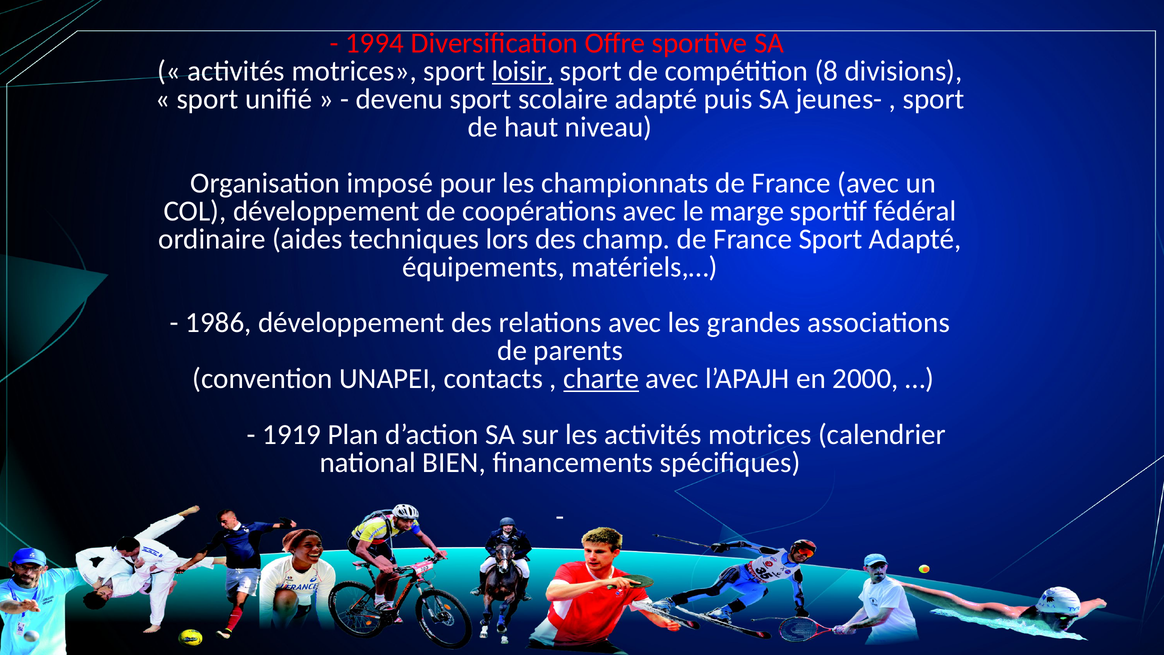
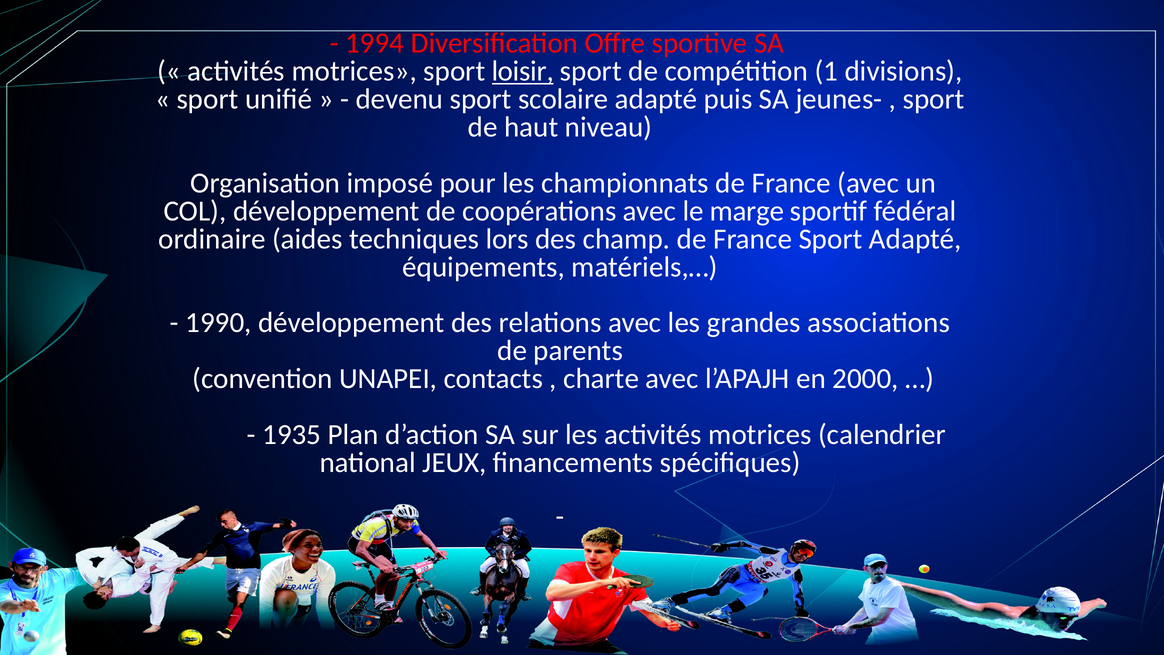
8: 8 -> 1
1986: 1986 -> 1990
charte underline: present -> none
1919: 1919 -> 1935
BIEN: BIEN -> JEUX
